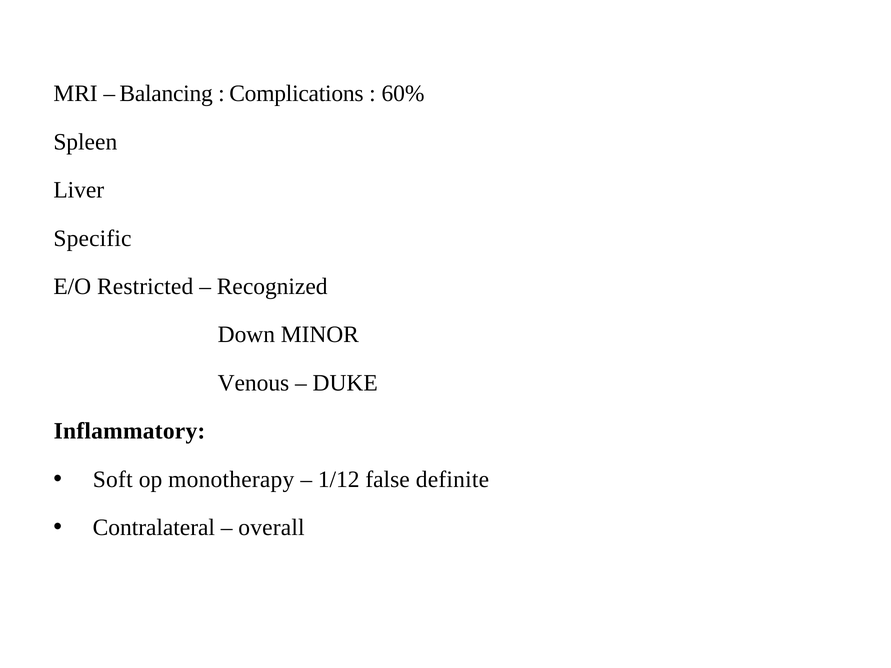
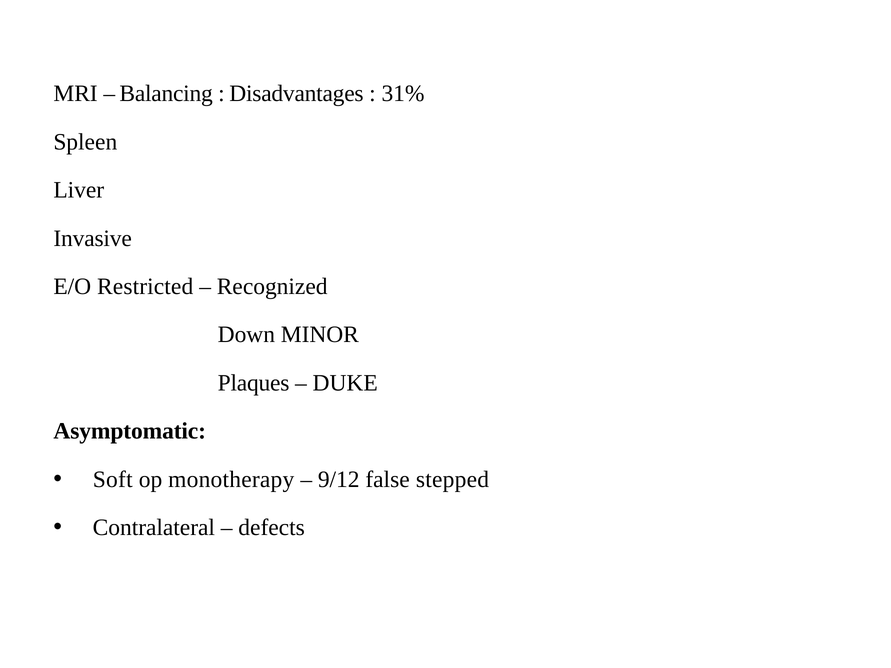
Complications: Complications -> Disadvantages
60%: 60% -> 31%
Specific: Specific -> Invasive
Venous: Venous -> Plaques
Inflammatory: Inflammatory -> Asymptomatic
1/12: 1/12 -> 9/12
definite: definite -> stepped
overall: overall -> defects
